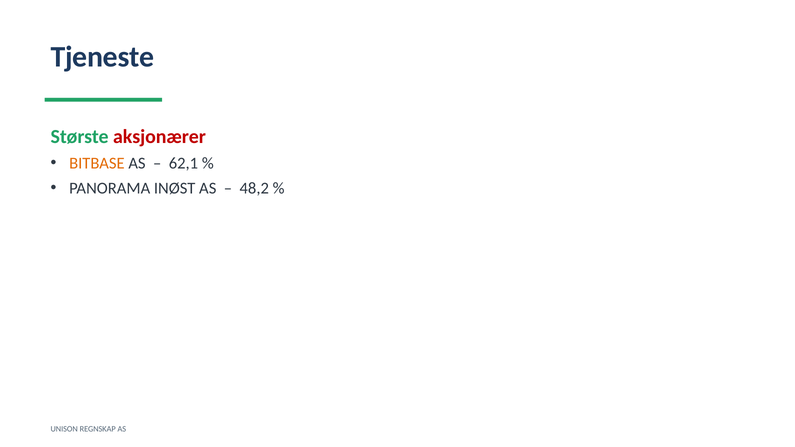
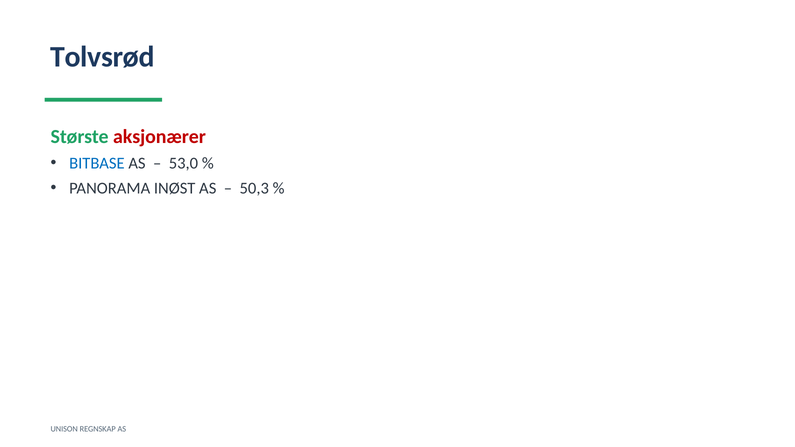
Tjeneste: Tjeneste -> Tolvsrød
BITBASE colour: orange -> blue
62,1: 62,1 -> 53,0
48,2: 48,2 -> 50,3
